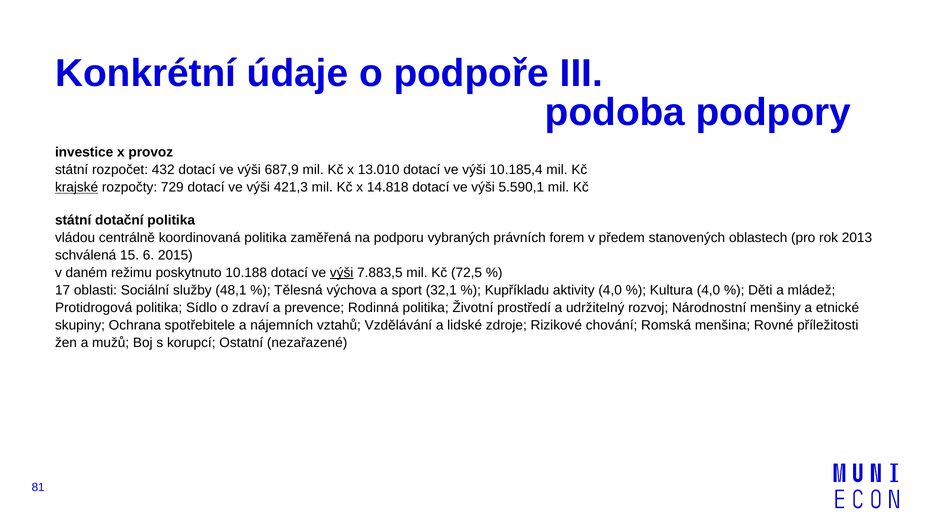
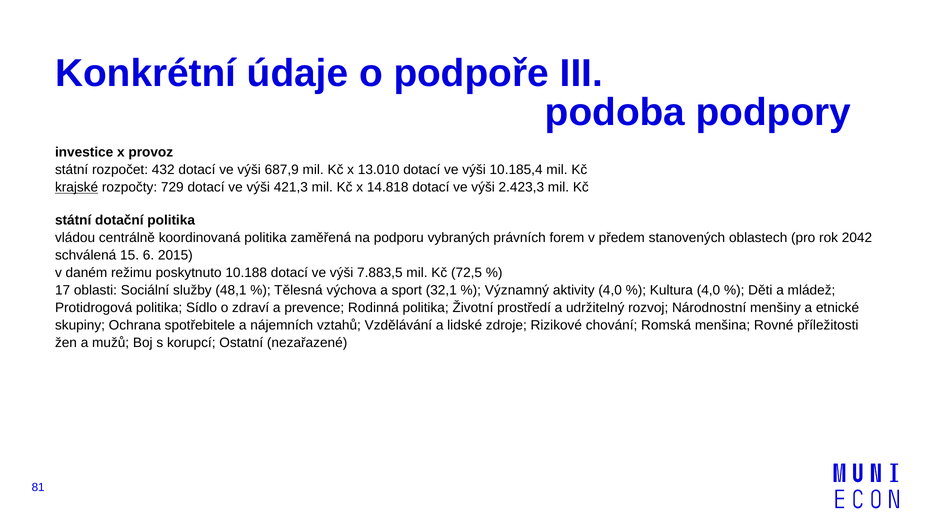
5.590,1: 5.590,1 -> 2.423,3
2013: 2013 -> 2042
výši at (342, 273) underline: present -> none
Kupříkladu: Kupříkladu -> Významný
